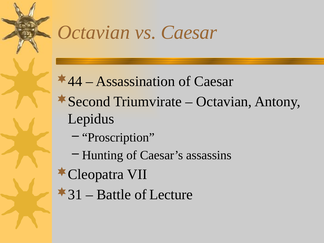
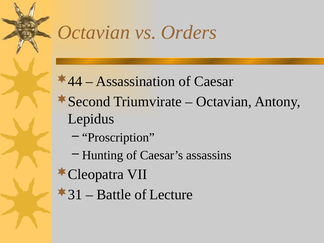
vs Caesar: Caesar -> Orders
